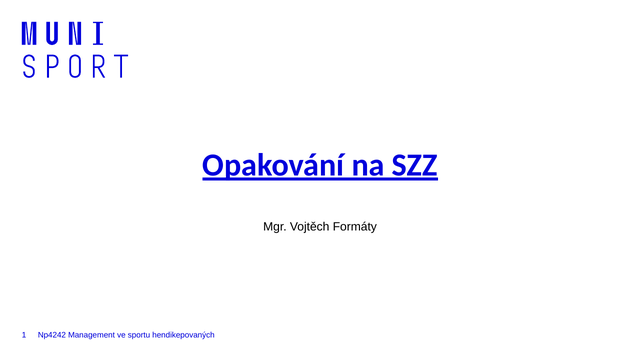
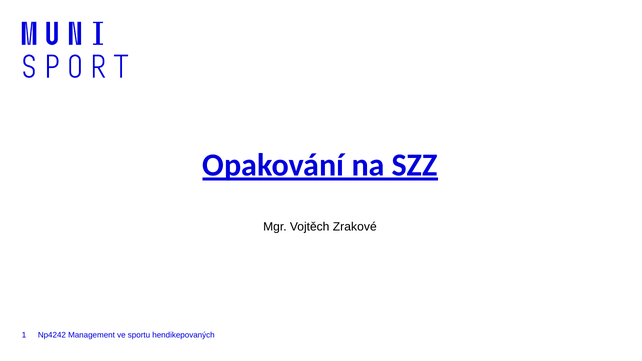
Formáty: Formáty -> Zrakové
